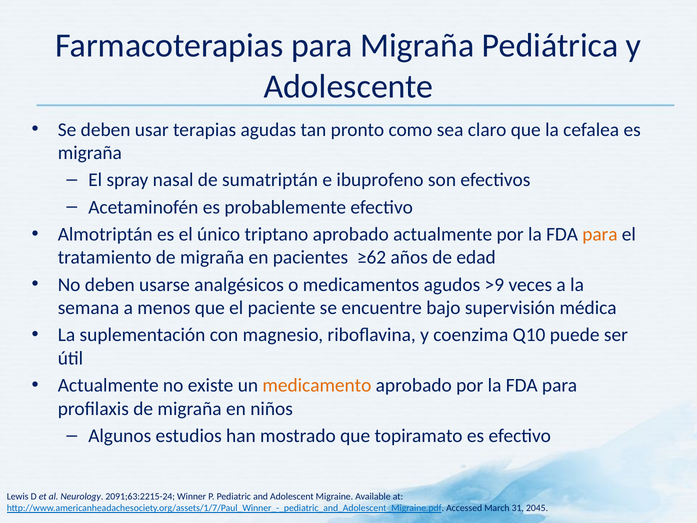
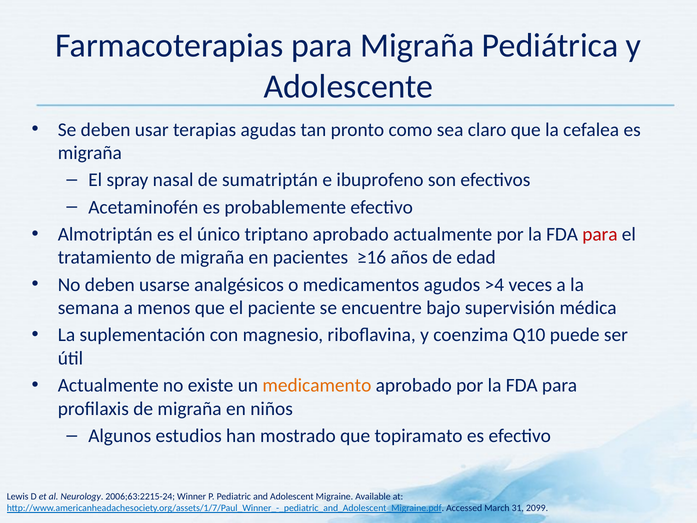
para at (600, 234) colour: orange -> red
≥62: ≥62 -> ≥16
>9: >9 -> >4
2091;63:2215-24: 2091;63:2215-24 -> 2006;63:2215-24
2045: 2045 -> 2099
